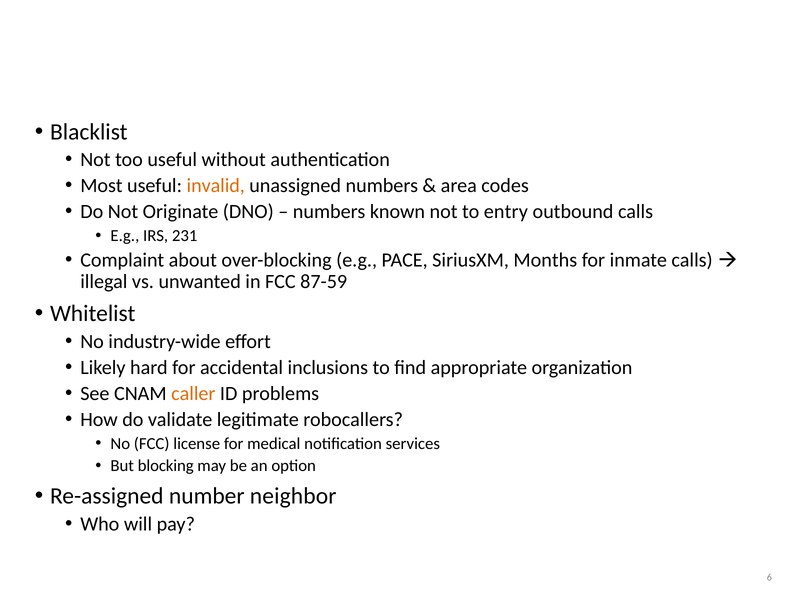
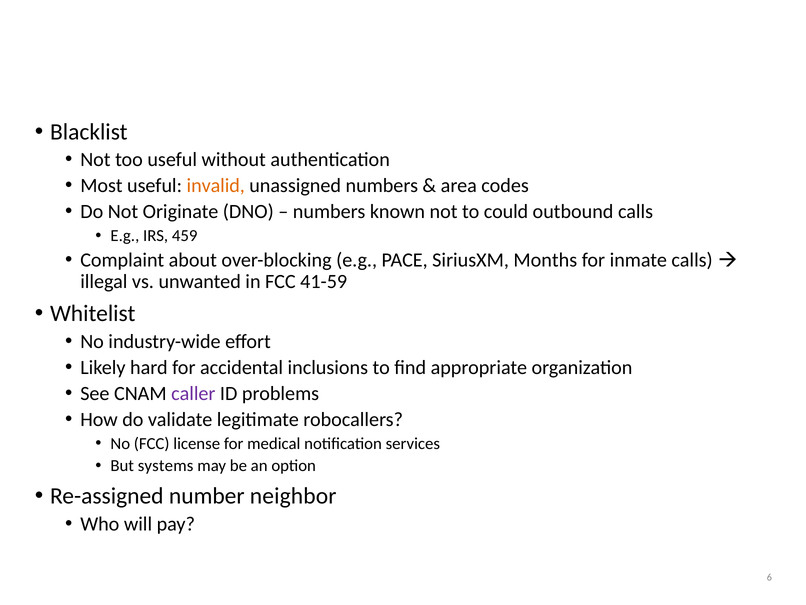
entry: entry -> could
231: 231 -> 459
87-59: 87-59 -> 41-59
caller colour: orange -> purple
blocking: blocking -> systems
